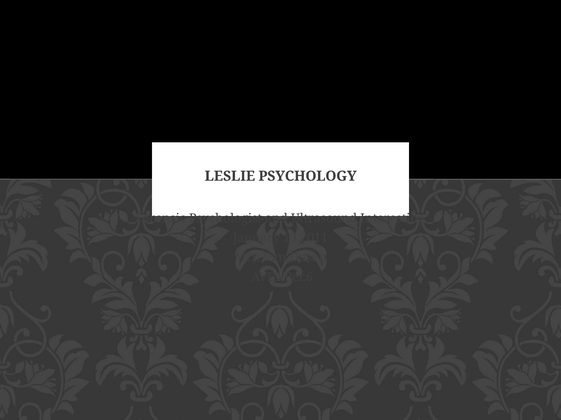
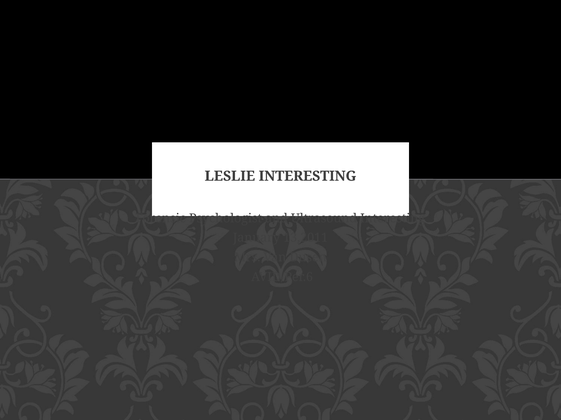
LESLIE PSYCHOLOGY: PSYCHOLOGY -> INTERESTING
